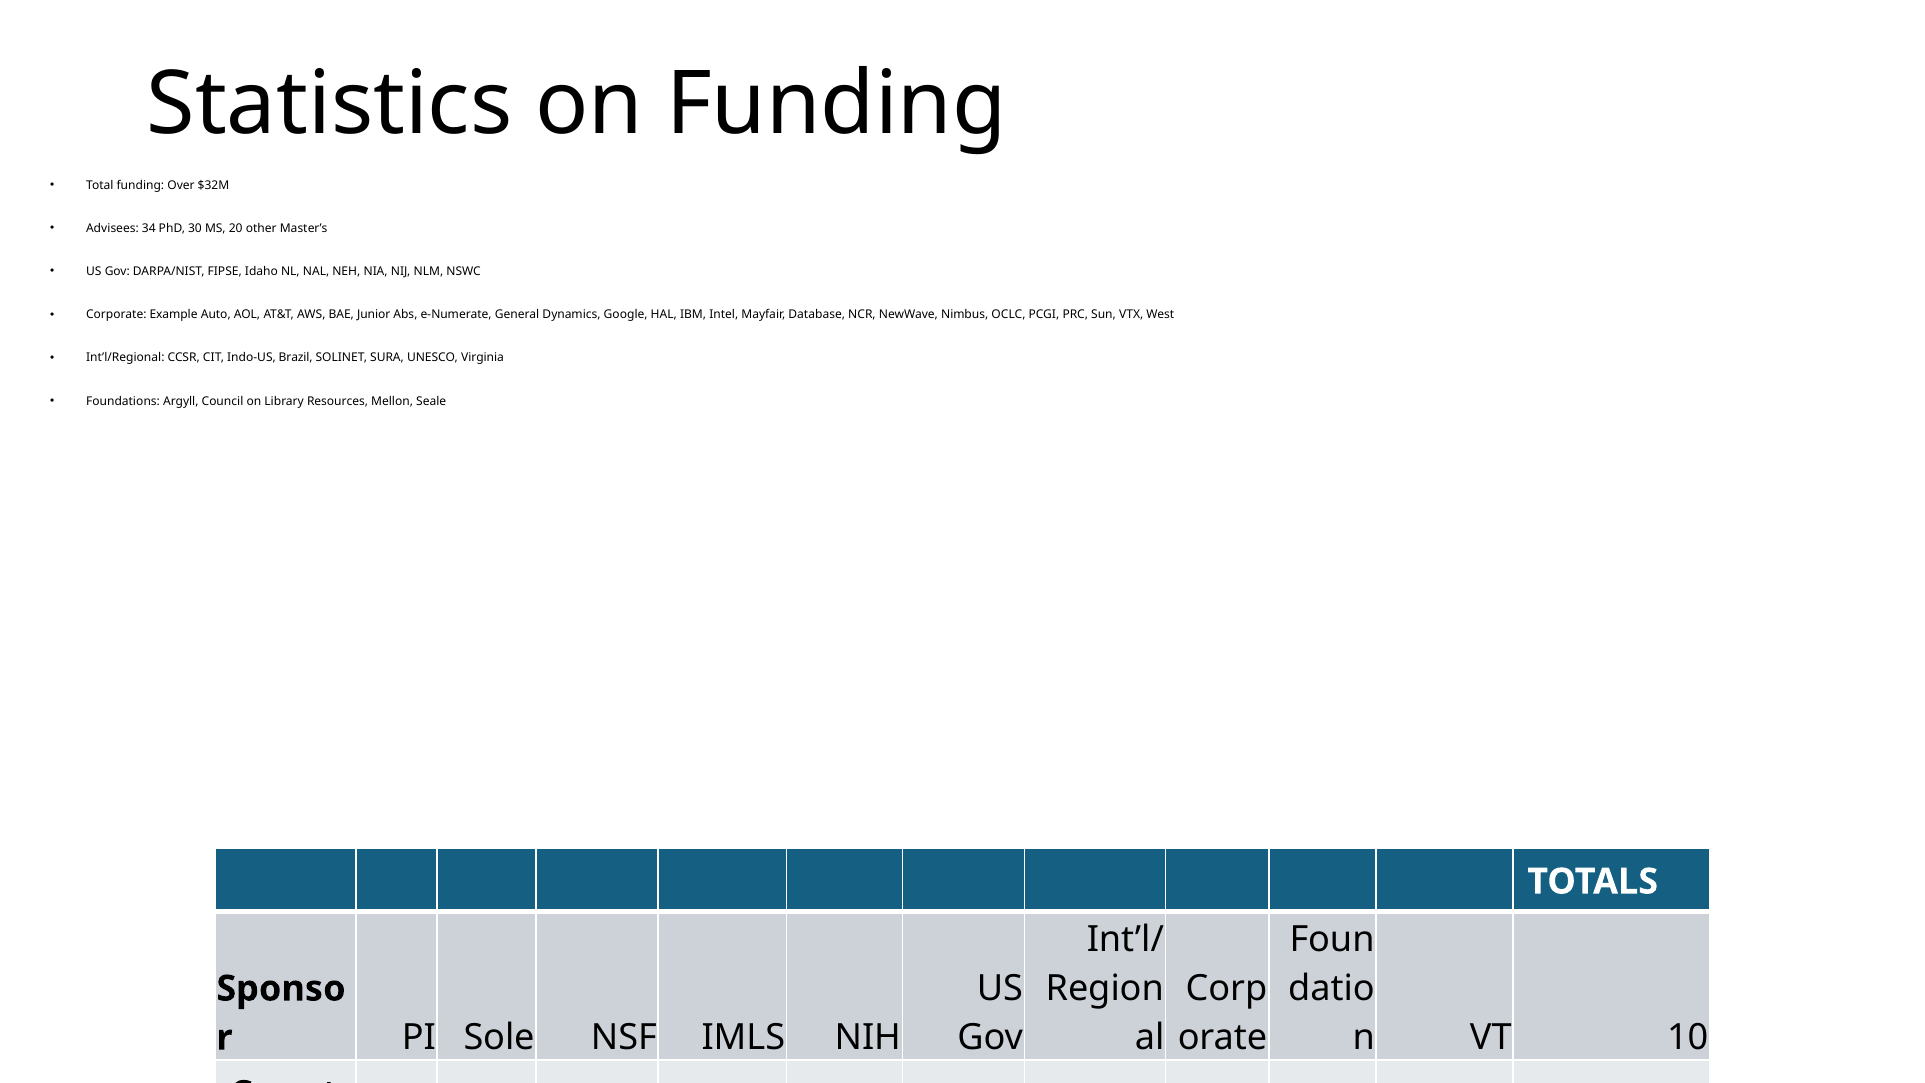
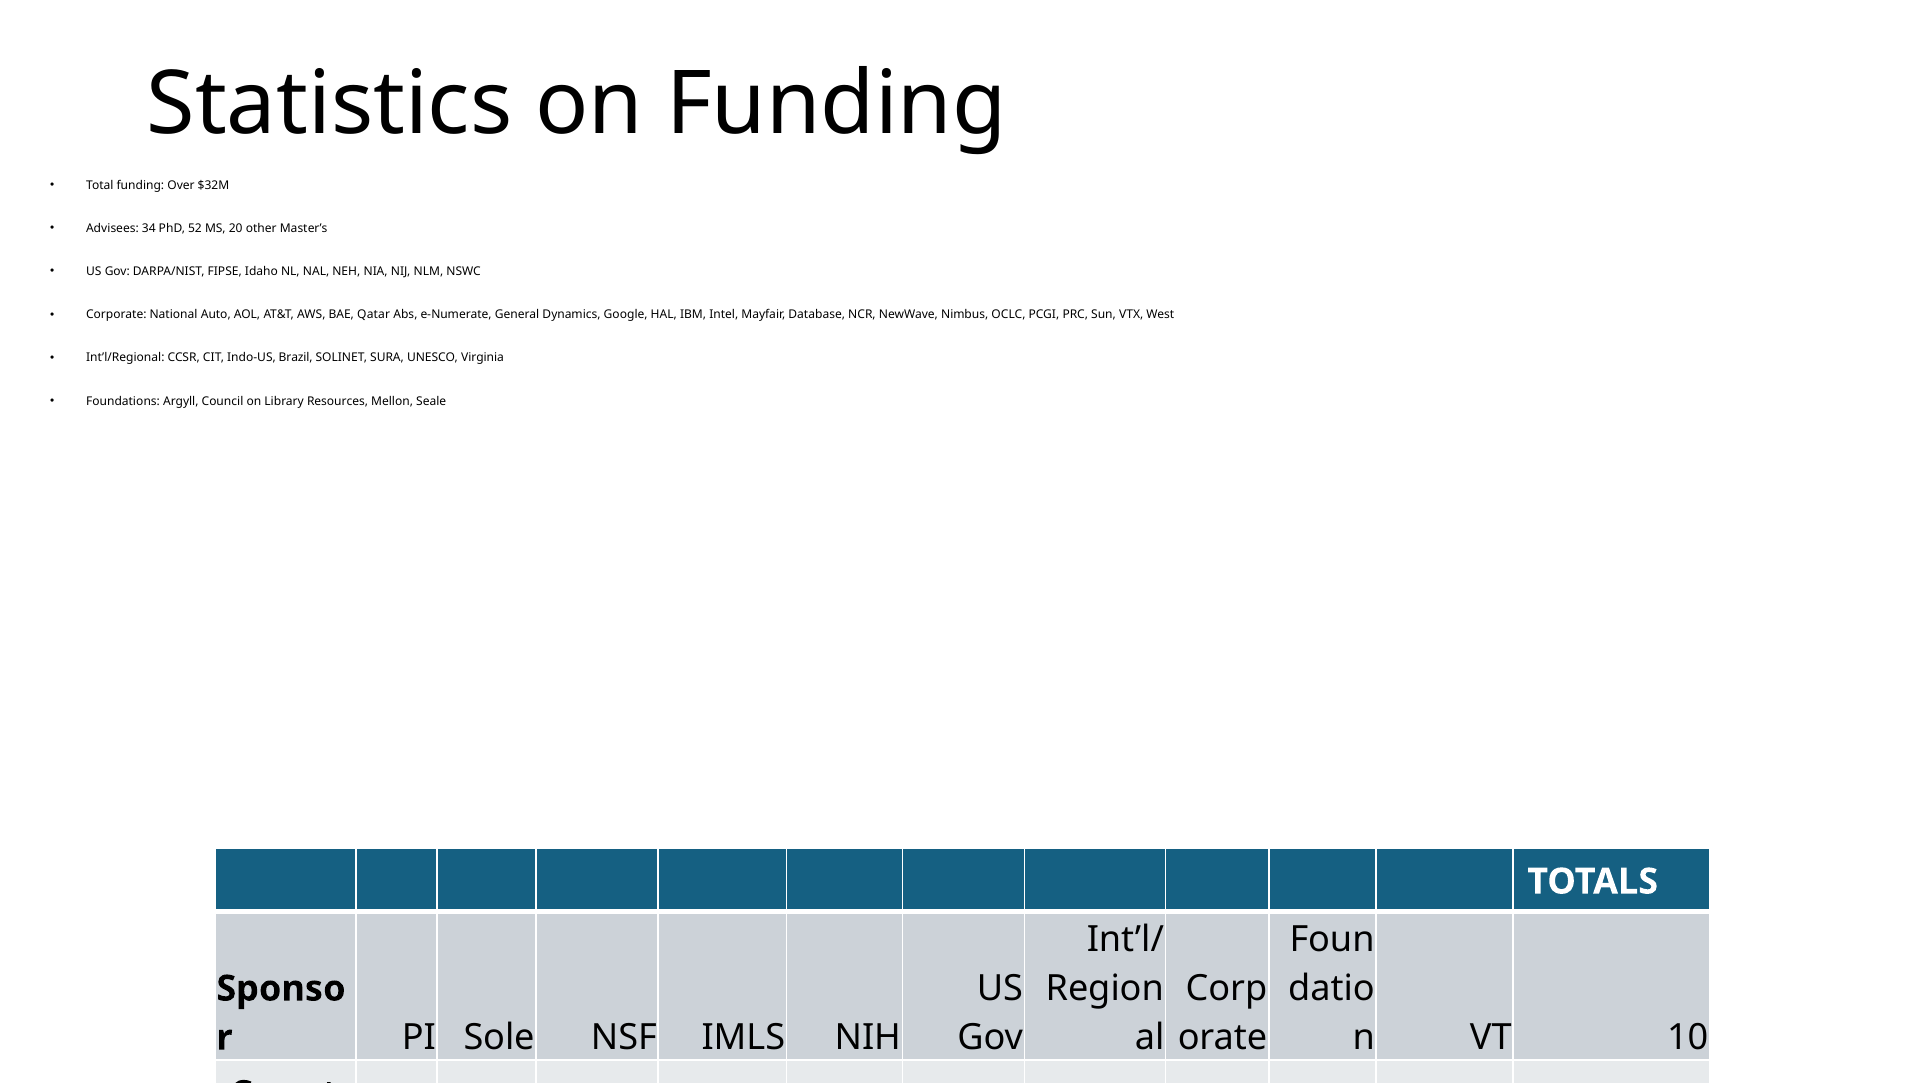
30: 30 -> 52
Example: Example -> National
Junior: Junior -> Qatar
